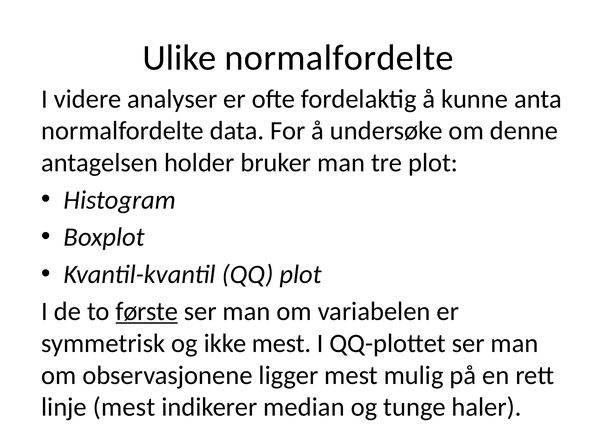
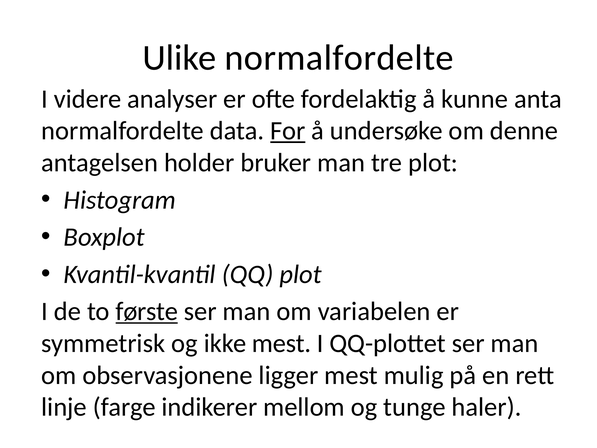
For underline: none -> present
linje mest: mest -> farge
median: median -> mellom
